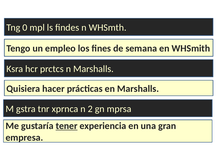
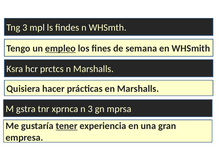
Tng 0: 0 -> 3
empleo underline: none -> present
n 2: 2 -> 3
